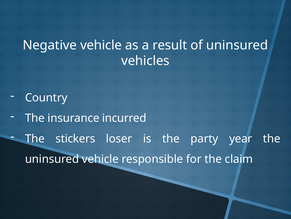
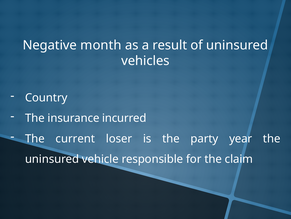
Negative vehicle: vehicle -> month
stickers: stickers -> current
